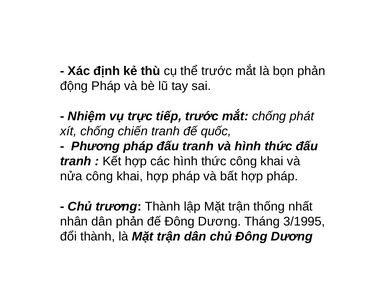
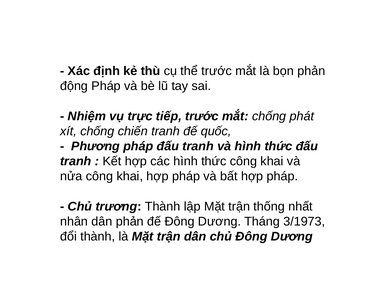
3/1995: 3/1995 -> 3/1973
